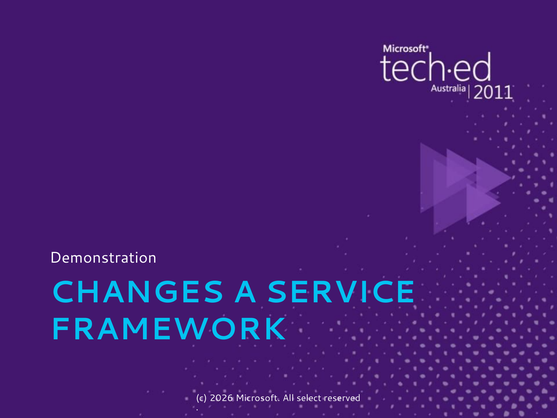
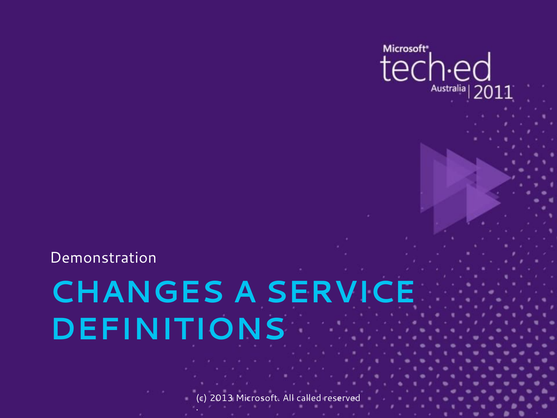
FRAMEWORK: FRAMEWORK -> DEFINITIONS
2026: 2026 -> 2013
select: select -> called
